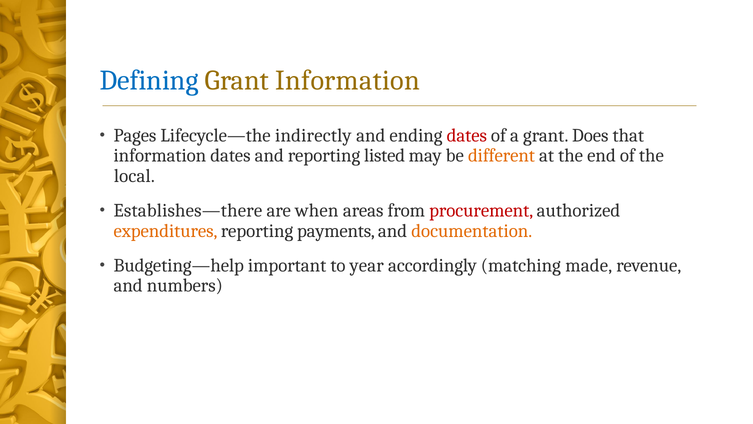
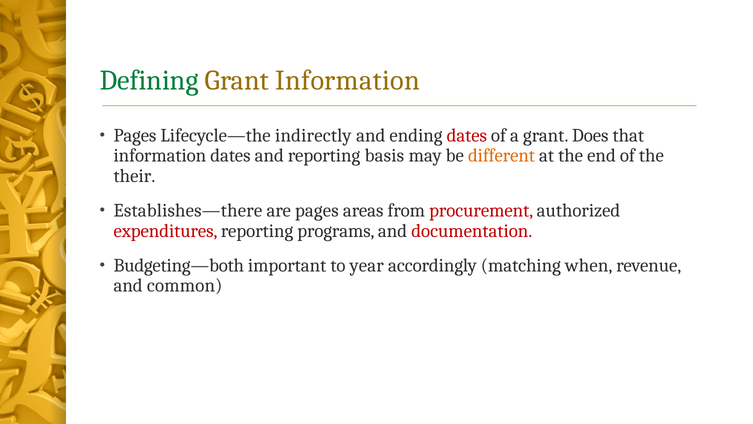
Defining colour: blue -> green
listed: listed -> basis
local: local -> their
are when: when -> pages
expenditures colour: orange -> red
payments: payments -> programs
documentation colour: orange -> red
Budgeting—help: Budgeting—help -> Budgeting—both
made: made -> when
numbers: numbers -> common
